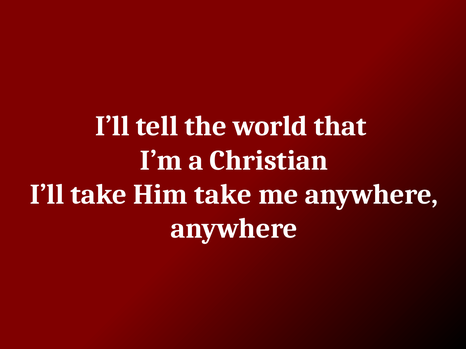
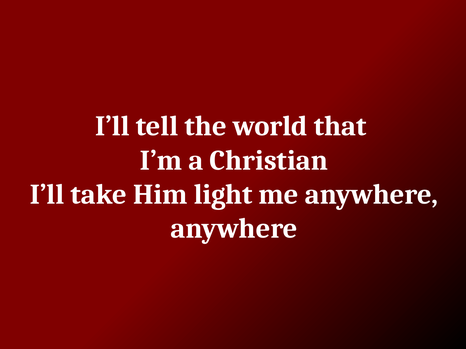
Him take: take -> light
